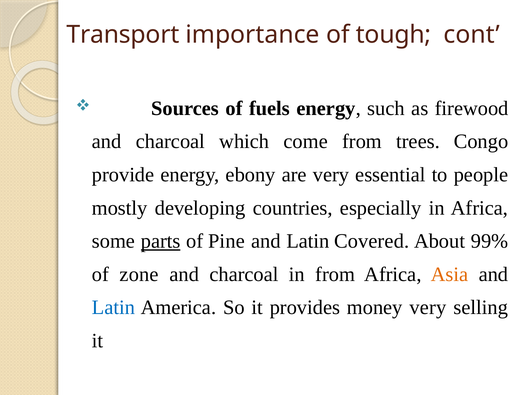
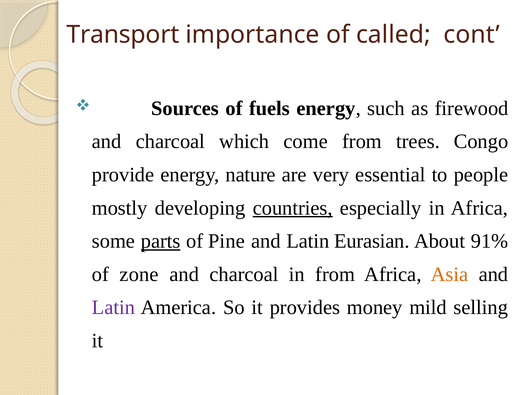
tough: tough -> called
ebony: ebony -> nature
countries underline: none -> present
Covered: Covered -> Eurasian
99%: 99% -> 91%
Latin at (113, 307) colour: blue -> purple
money very: very -> mild
